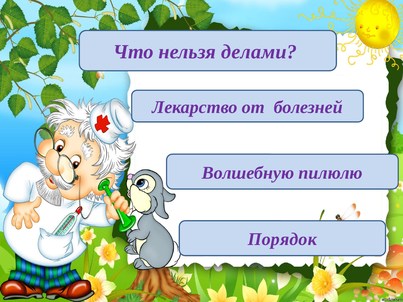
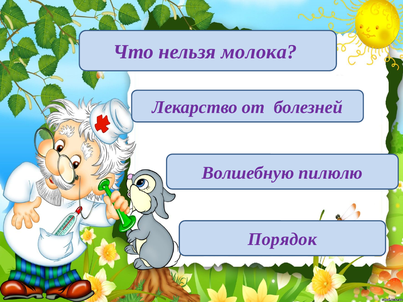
делами: делами -> молока
